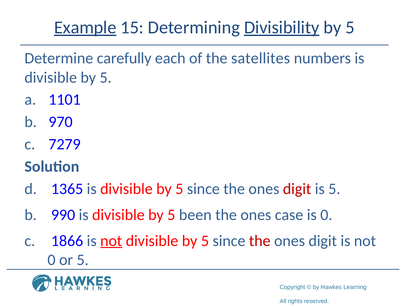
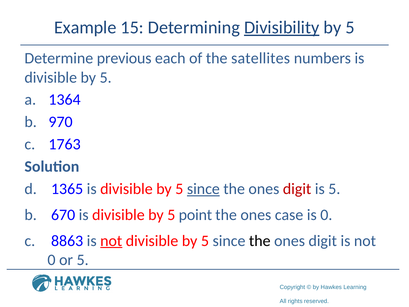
Example underline: present -> none
carefully: carefully -> previous
1101: 1101 -> 1364
7279: 7279 -> 1763
since at (203, 189) underline: none -> present
990: 990 -> 670
been: been -> point
1866: 1866 -> 8863
the at (260, 241) colour: red -> black
